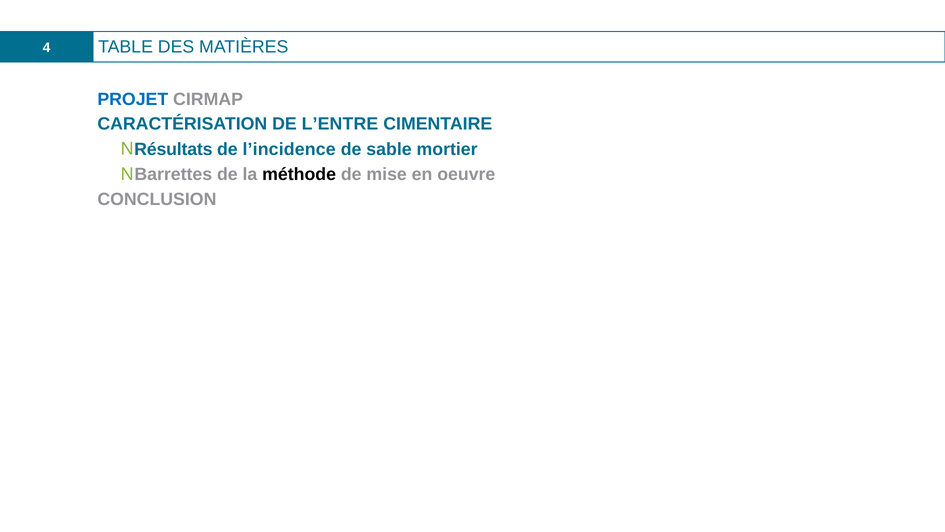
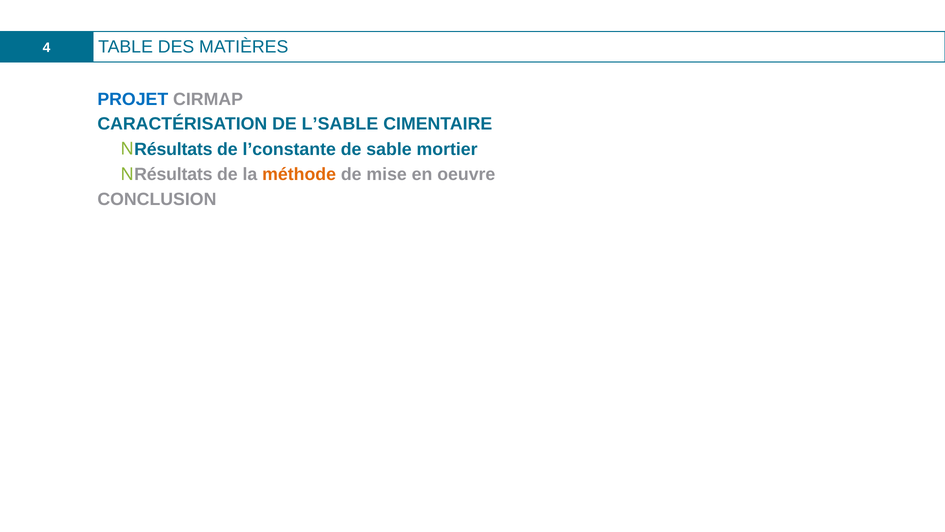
L’ENTRE: L’ENTRE -> L’SABLE
l’incidence: l’incidence -> l’constante
Barrettes at (173, 174): Barrettes -> Résultats
méthode colour: black -> orange
